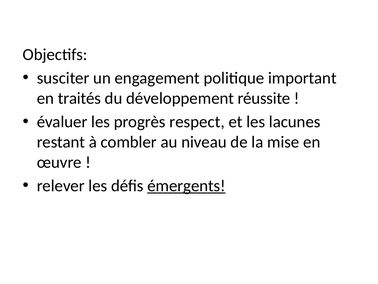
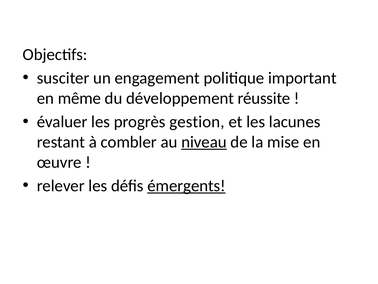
traités: traités -> même
respect: respect -> gestion
niveau underline: none -> present
